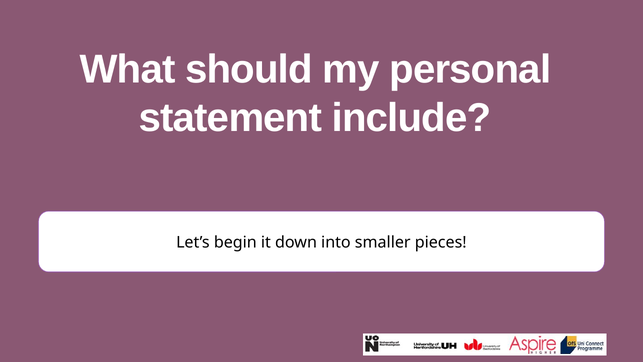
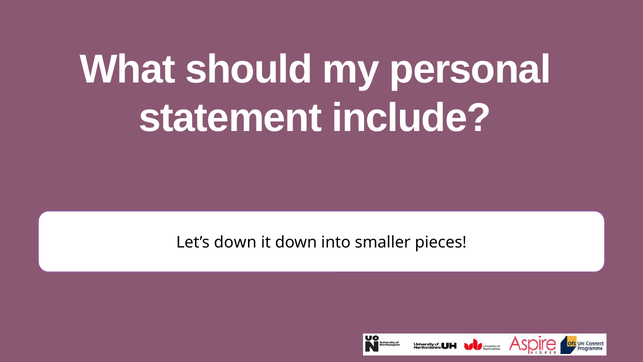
Let’s begin: begin -> down
